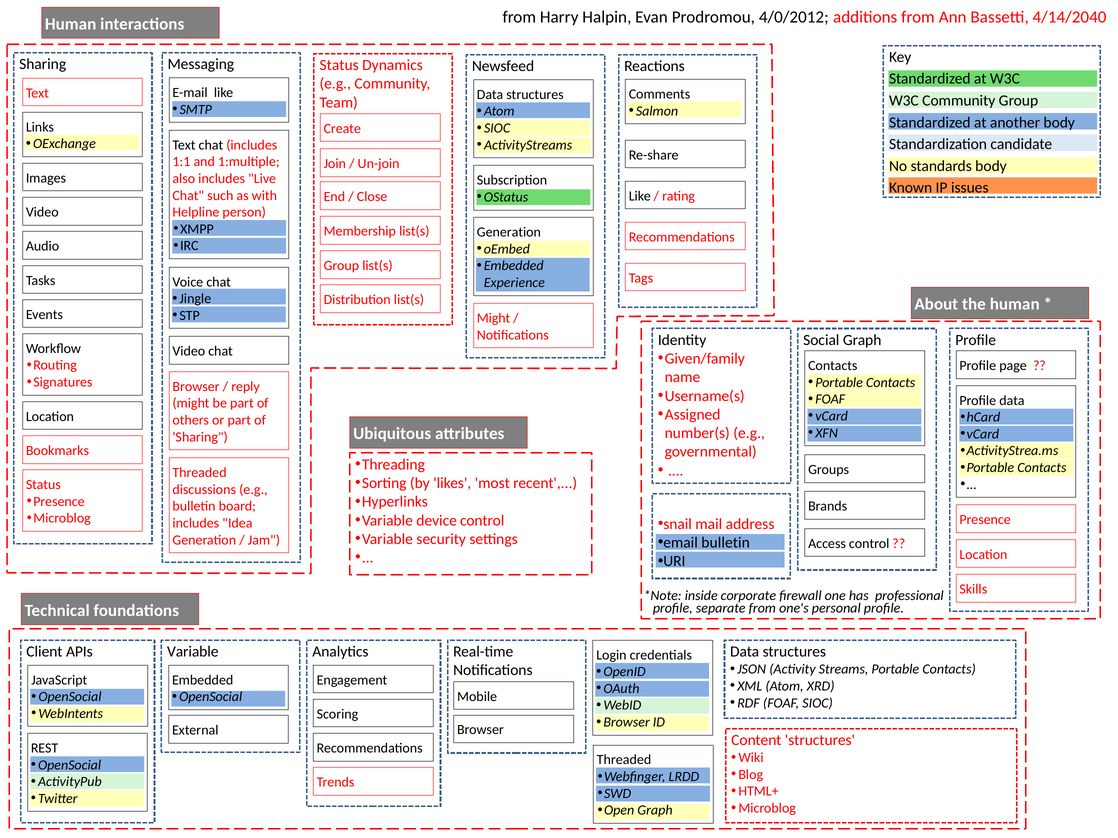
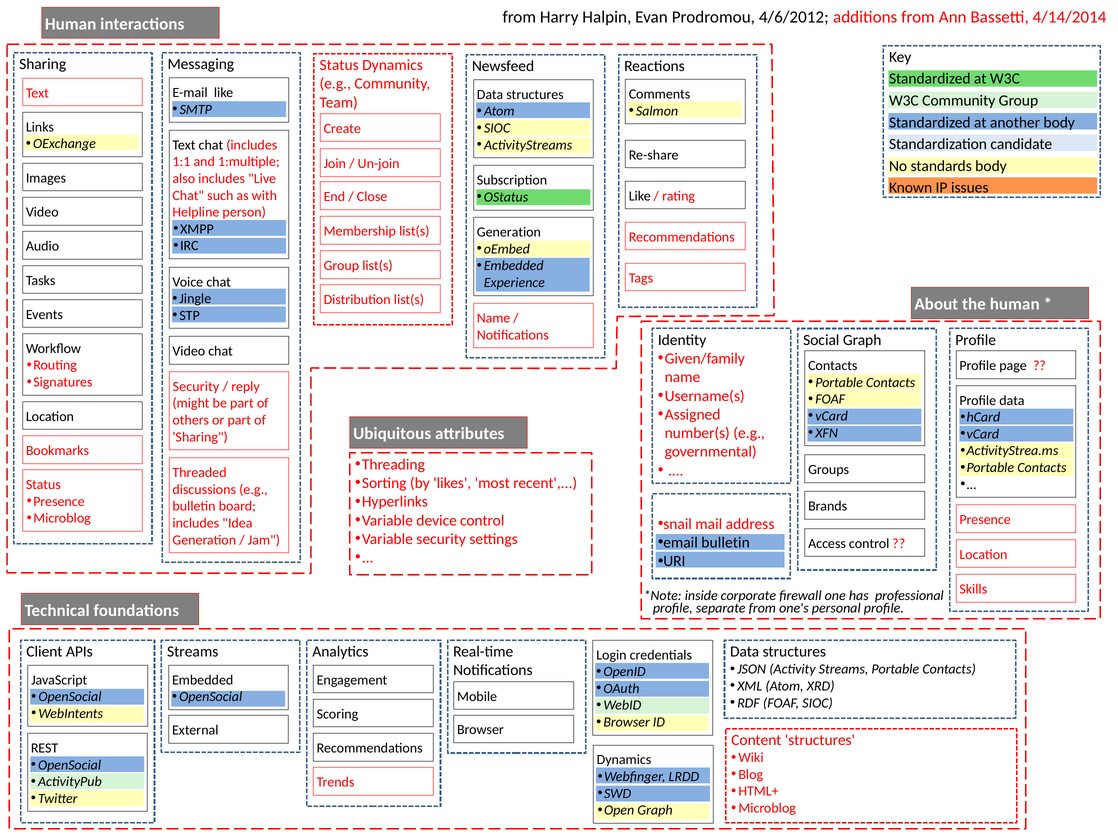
4/0/2012: 4/0/2012 -> 4/6/2012
4/14/2040: 4/14/2040 -> 4/14/2014
Might at (494, 318): Might -> Name
Browser at (196, 387): Browser -> Security
Variable at (193, 652): Variable -> Streams
Threaded at (624, 760): Threaded -> Dynamics
